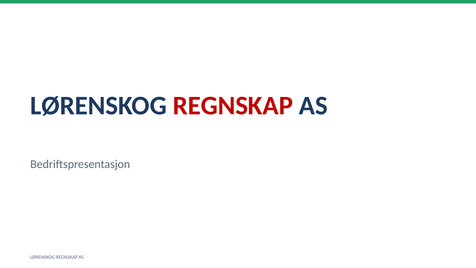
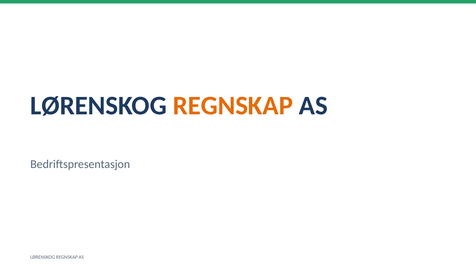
REGNSKAP at (233, 106) colour: red -> orange
